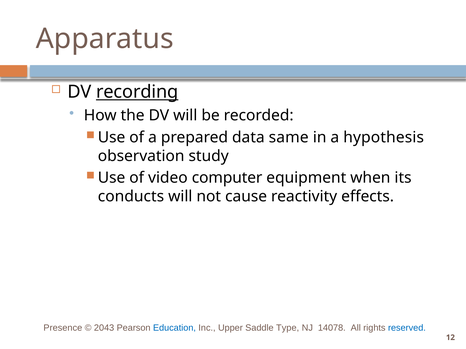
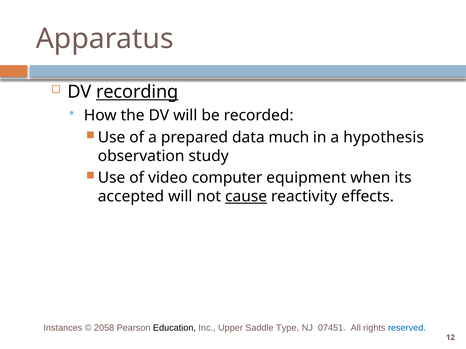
same: same -> much
conducts: conducts -> accepted
cause underline: none -> present
Presence: Presence -> Instances
2043: 2043 -> 2058
Education colour: blue -> black
14078: 14078 -> 07451
